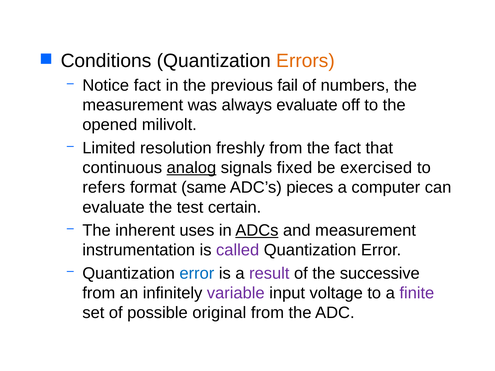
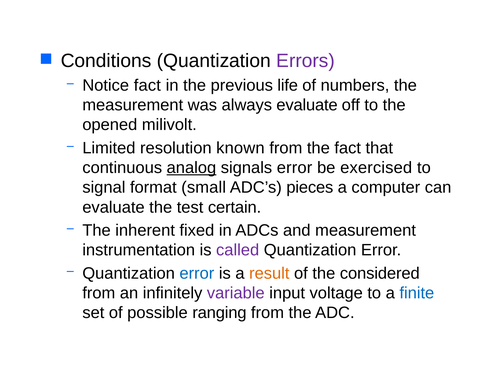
Errors colour: orange -> purple
fail: fail -> life
freshly: freshly -> known
signals fixed: fixed -> error
refers: refers -> signal
same: same -> small
uses: uses -> fixed
ADCs underline: present -> none
result colour: purple -> orange
successive: successive -> considered
finite colour: purple -> blue
original: original -> ranging
